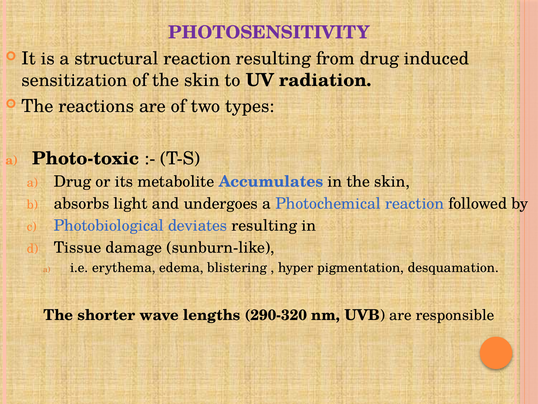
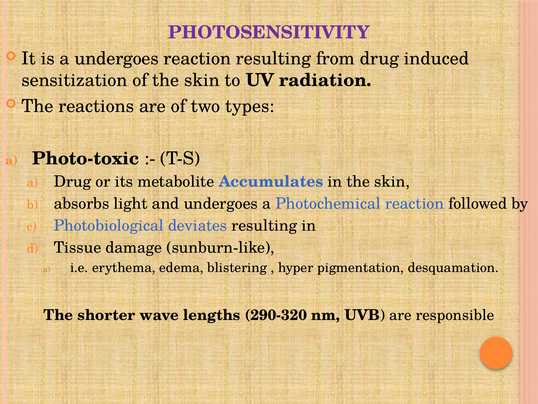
a structural: structural -> undergoes
